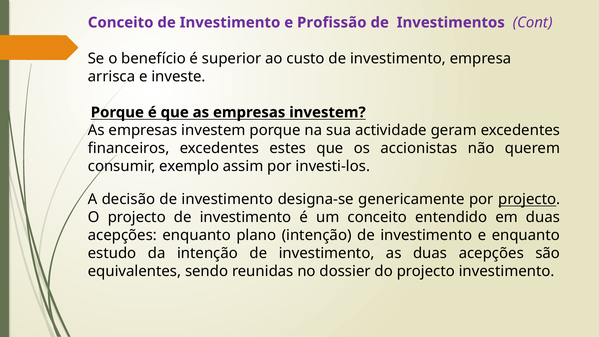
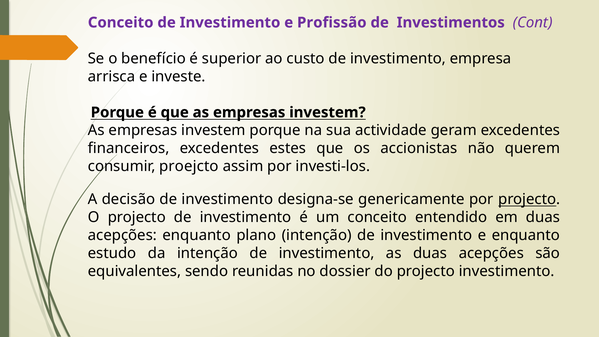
exemplo: exemplo -> proejcto
